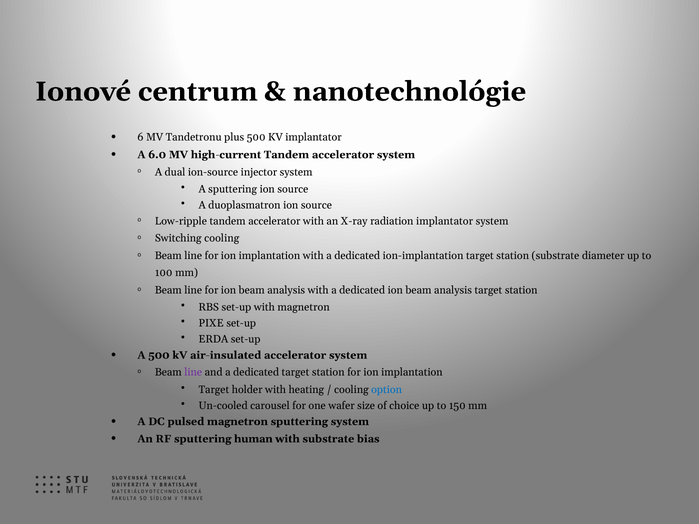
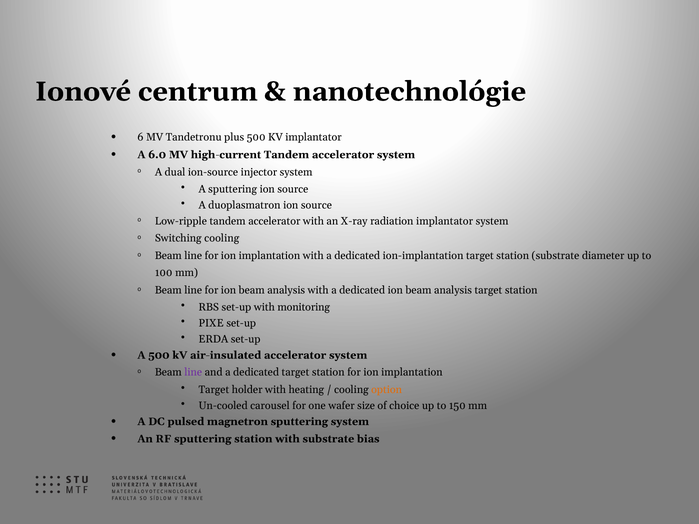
with magnetron: magnetron -> monitoring
option colour: blue -> orange
sputtering human: human -> station
